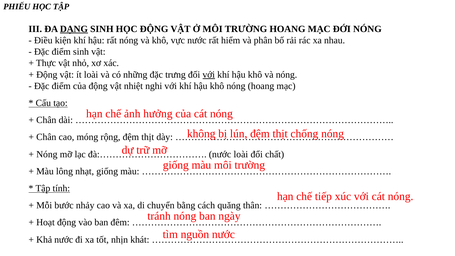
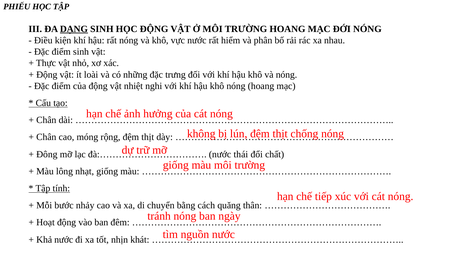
với at (209, 75) underline: present -> none
Nóng at (47, 154): Nóng -> Đông
nước loài: loài -> thái
